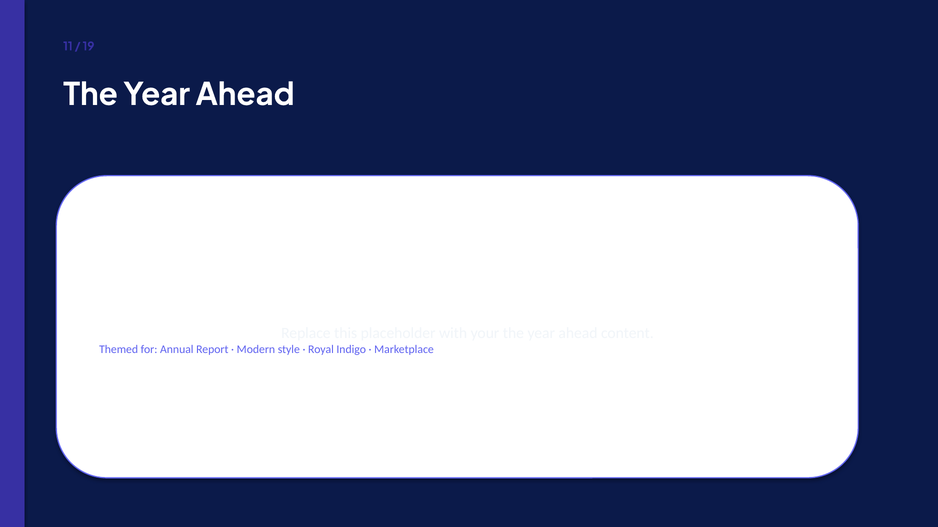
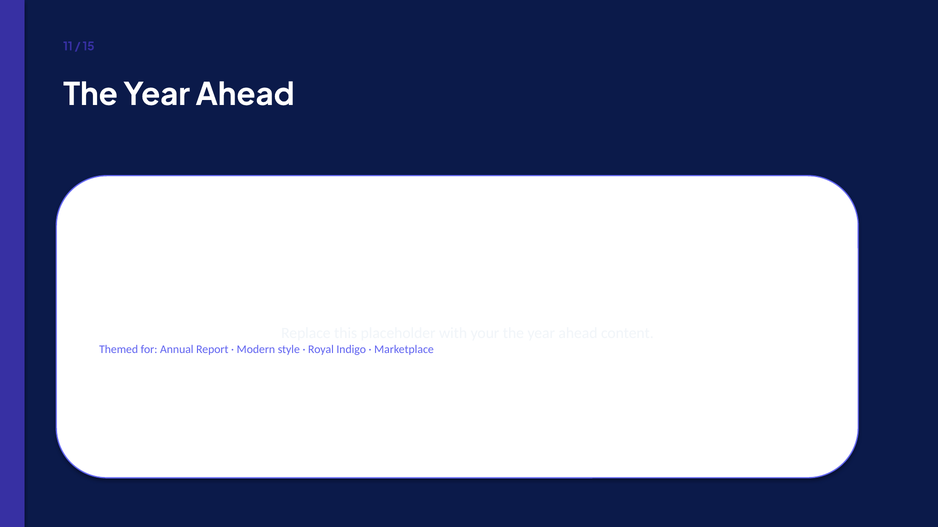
19: 19 -> 15
